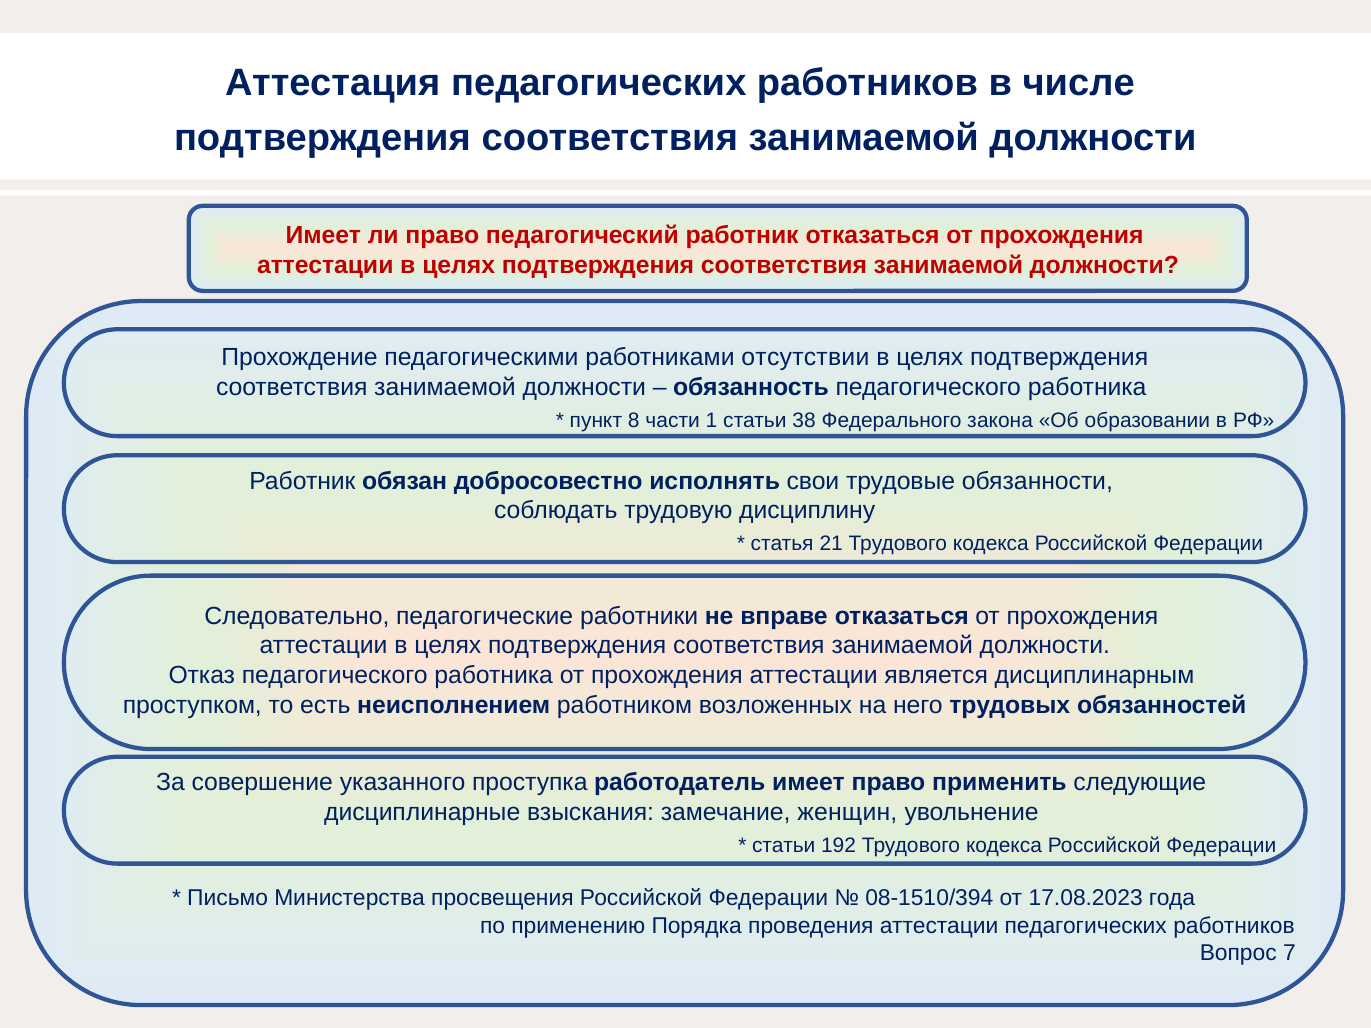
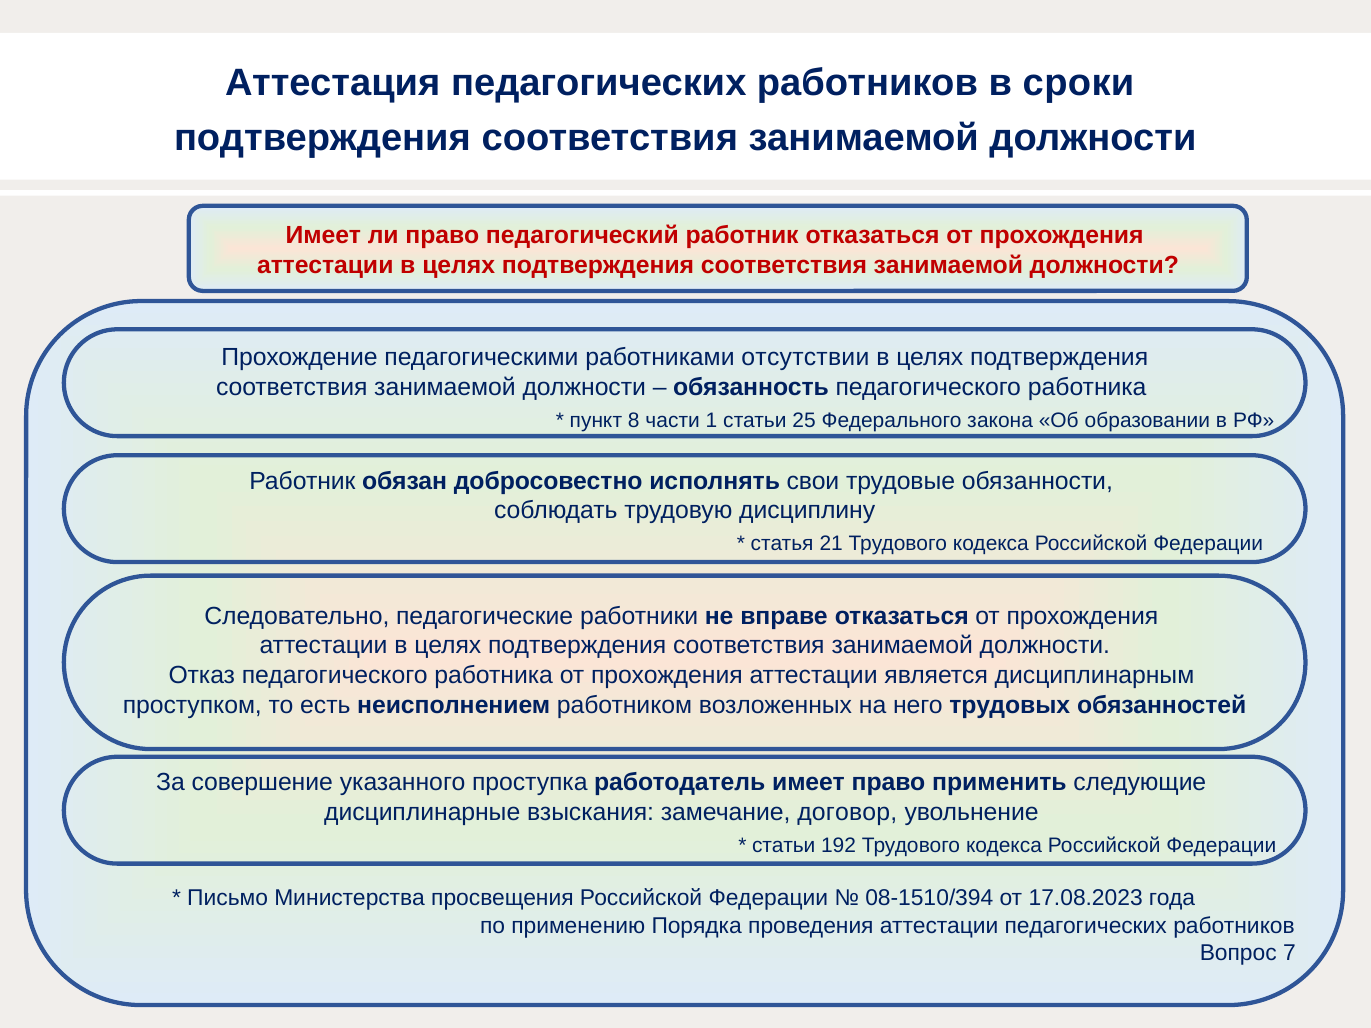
числе: числе -> сроки
38: 38 -> 25
женщин: женщин -> договор
